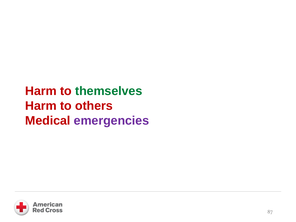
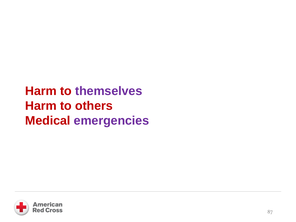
themselves colour: green -> purple
